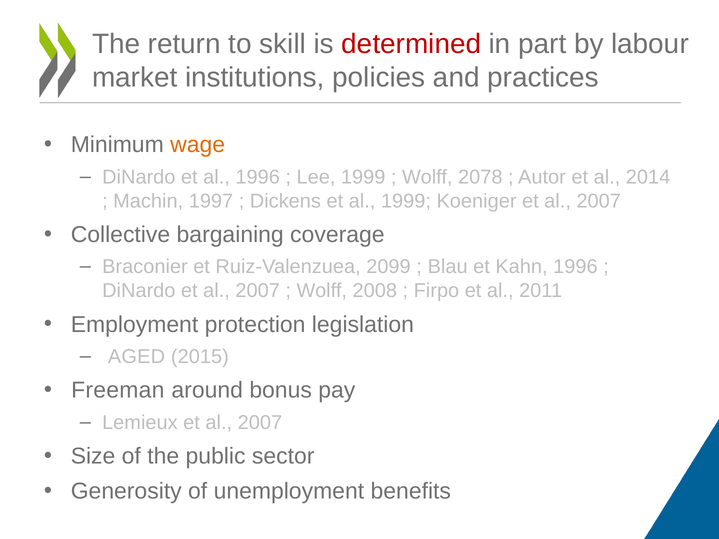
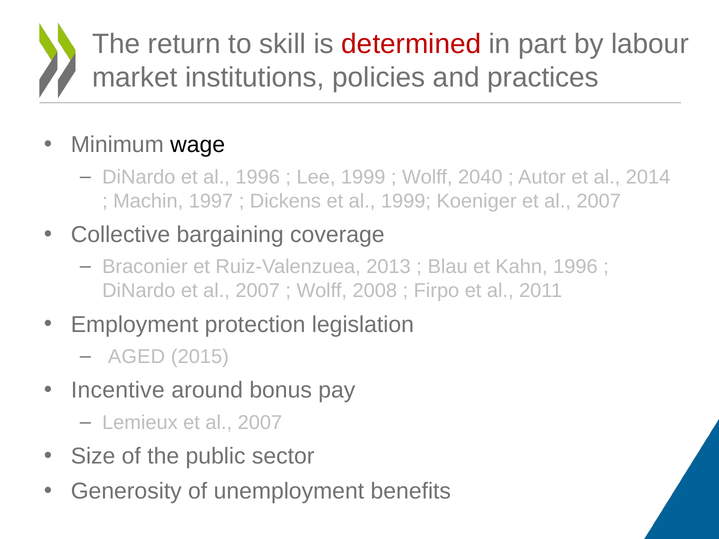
wage colour: orange -> black
2078: 2078 -> 2040
2099: 2099 -> 2013
Freeman: Freeman -> Incentive
